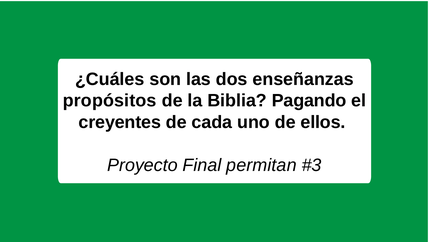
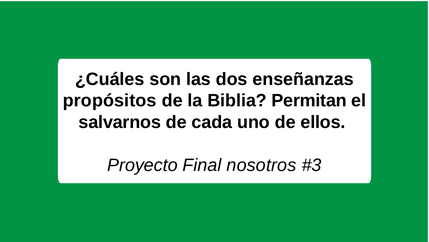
Pagando: Pagando -> Permitan
creyentes: creyentes -> salvarnos
permitan: permitan -> nosotros
